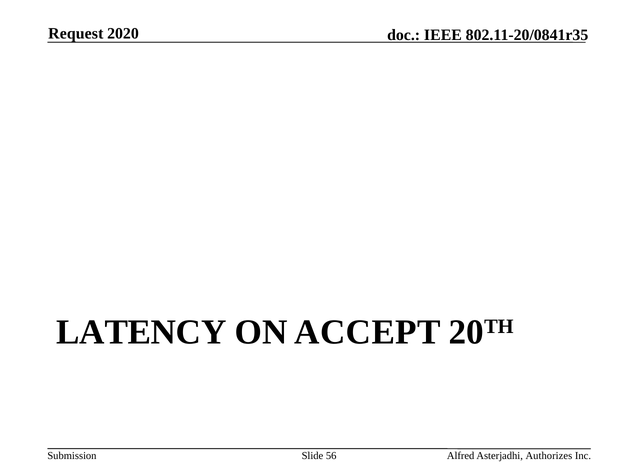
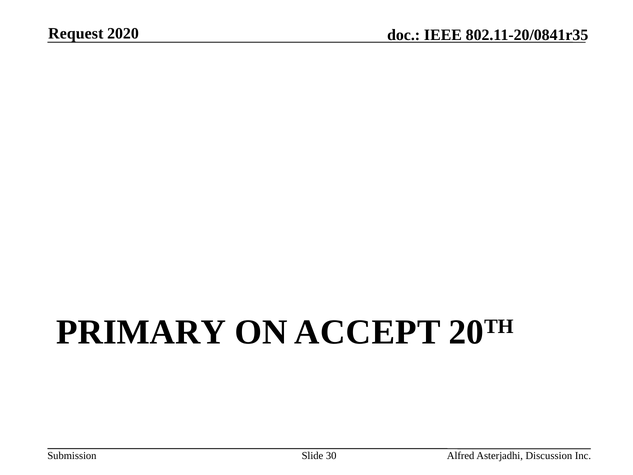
LATENCY: LATENCY -> PRIMARY
56: 56 -> 30
Authorizes: Authorizes -> Discussion
